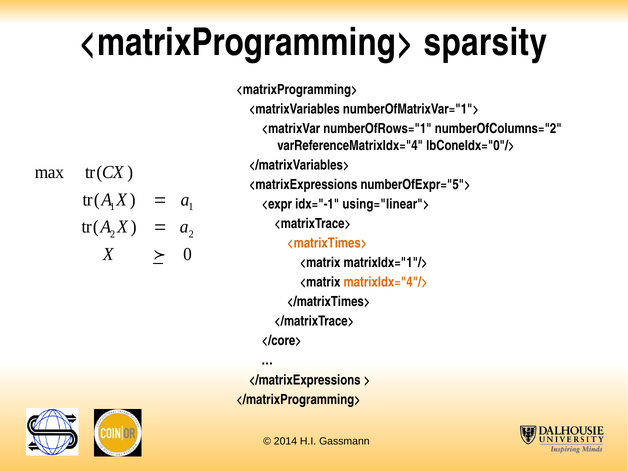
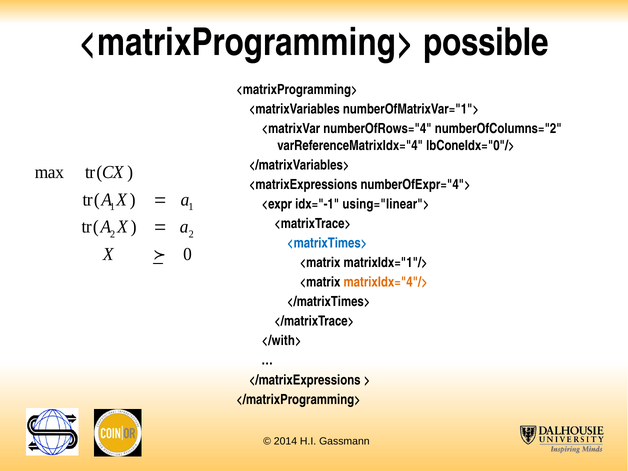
sparsity: sparsity -> possible
numberOfRows="1: numberOfRows="1 -> numberOfRows="4
numberOfExpr="5">: numberOfExpr="5"> -> numberOfExpr="4">
<matrixTimes> colour: orange -> blue
</core>: </core> -> </with>
